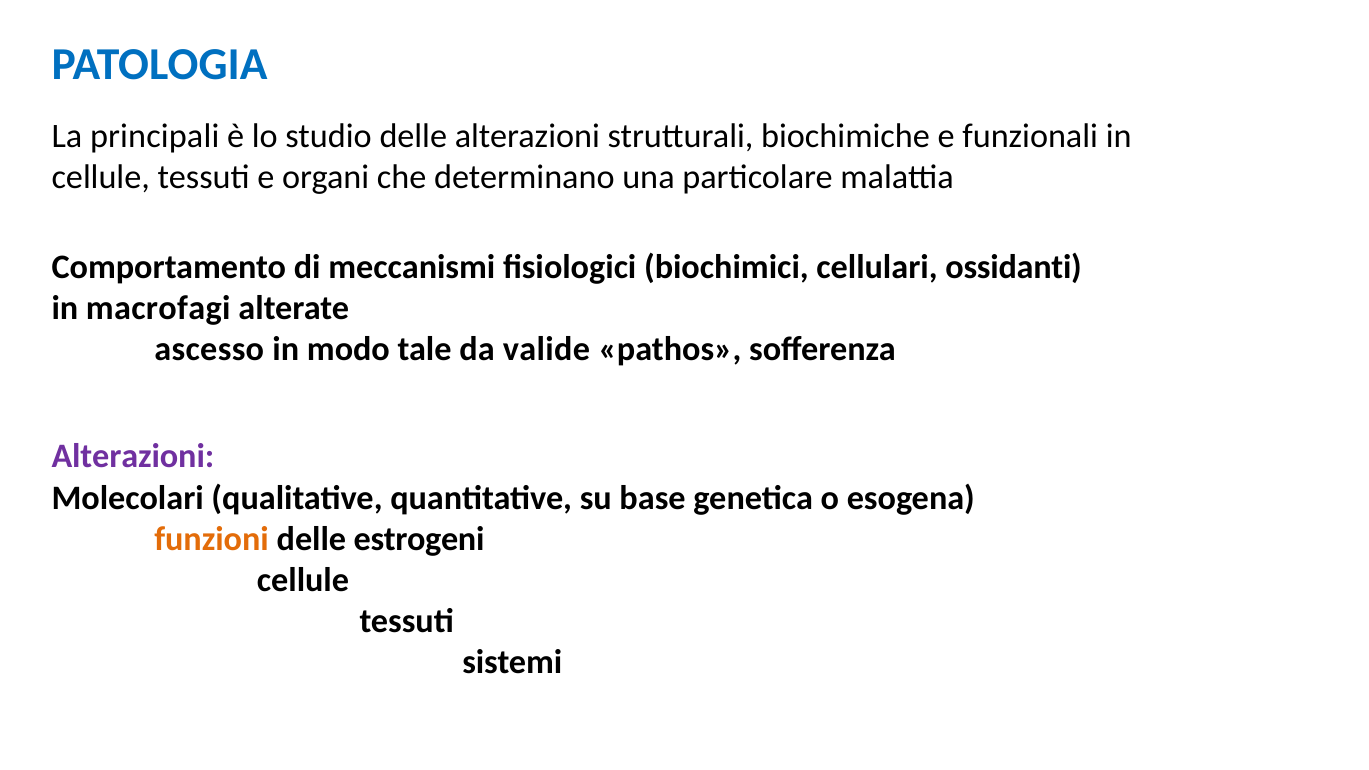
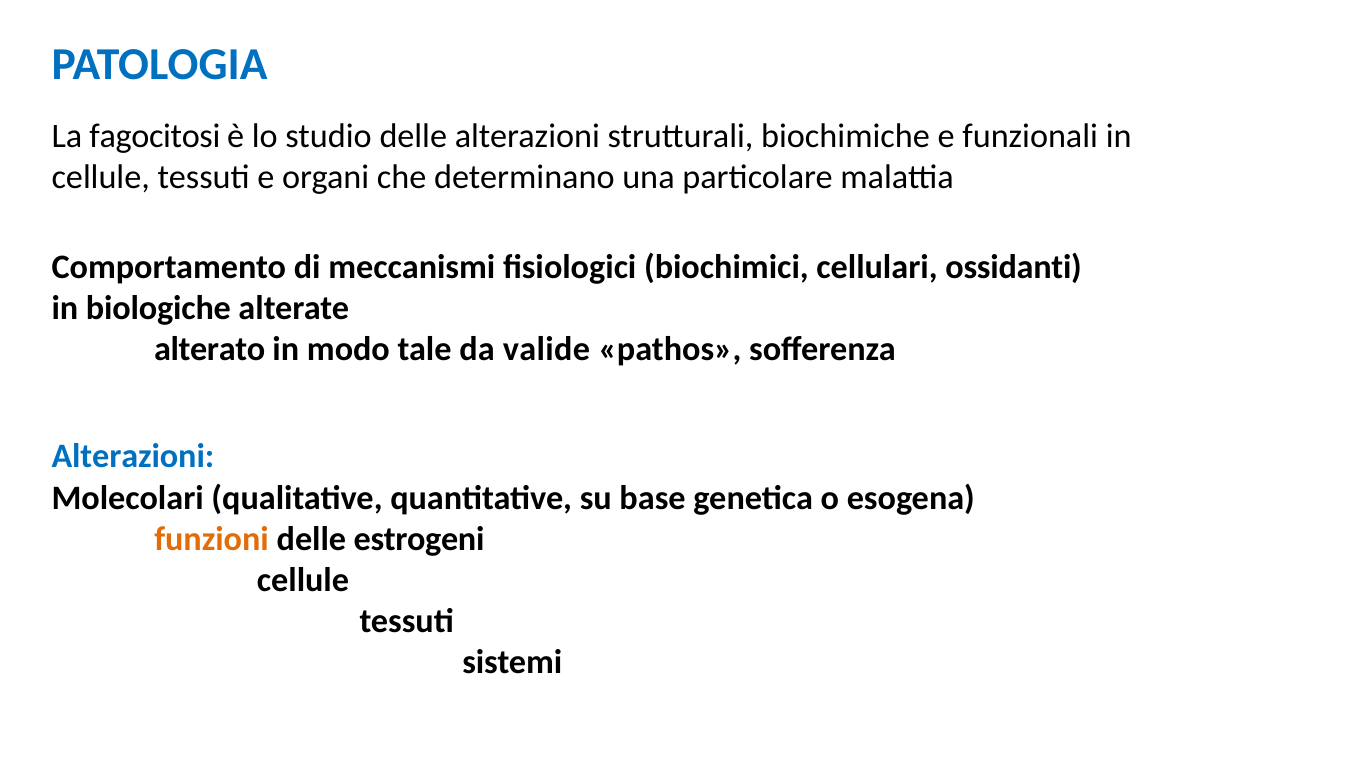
principali: principali -> fagocitosi
macrofagi: macrofagi -> biologiche
ascesso: ascesso -> alterato
Alterazioni at (133, 457) colour: purple -> blue
